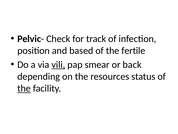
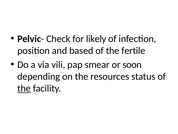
track: track -> likely
vili underline: present -> none
back: back -> soon
